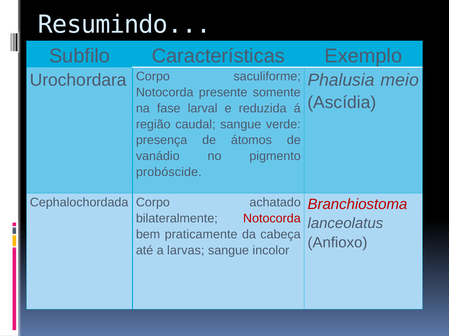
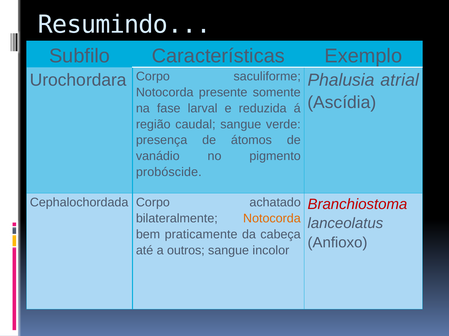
meio: meio -> atrial
Notocorda at (272, 219) colour: red -> orange
larvas: larvas -> outros
